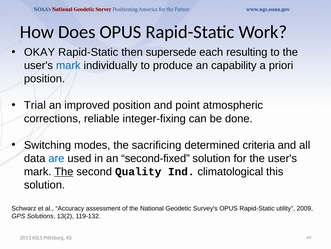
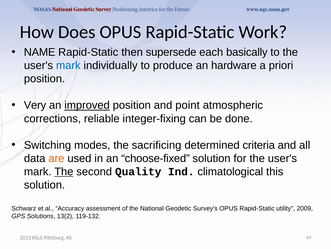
OKAY: OKAY -> NAME
resulting: resulting -> basically
capability: capability -> hardware
Trial: Trial -> Very
improved underline: none -> present
are colour: blue -> orange
second-fixed: second-fixed -> choose-fixed
